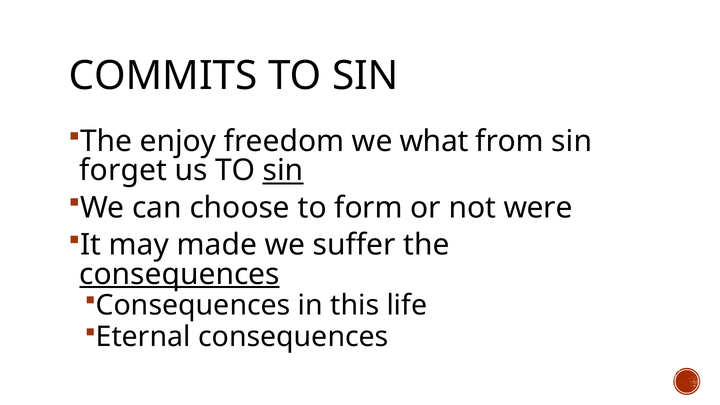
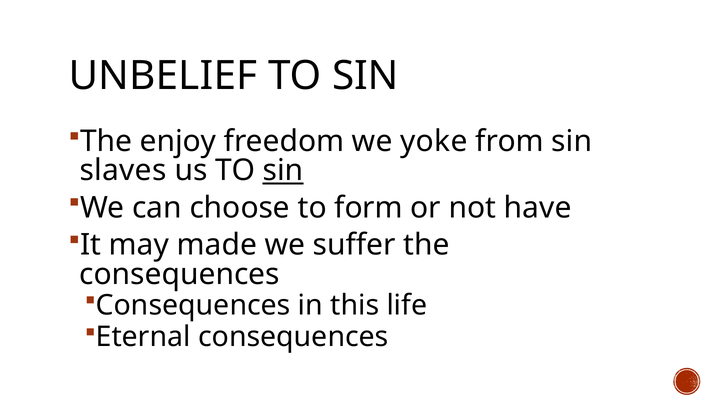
COMMITS: COMMITS -> UNBELIEF
what: what -> yoke
forget: forget -> slaves
were: were -> have
consequences at (180, 274) underline: present -> none
